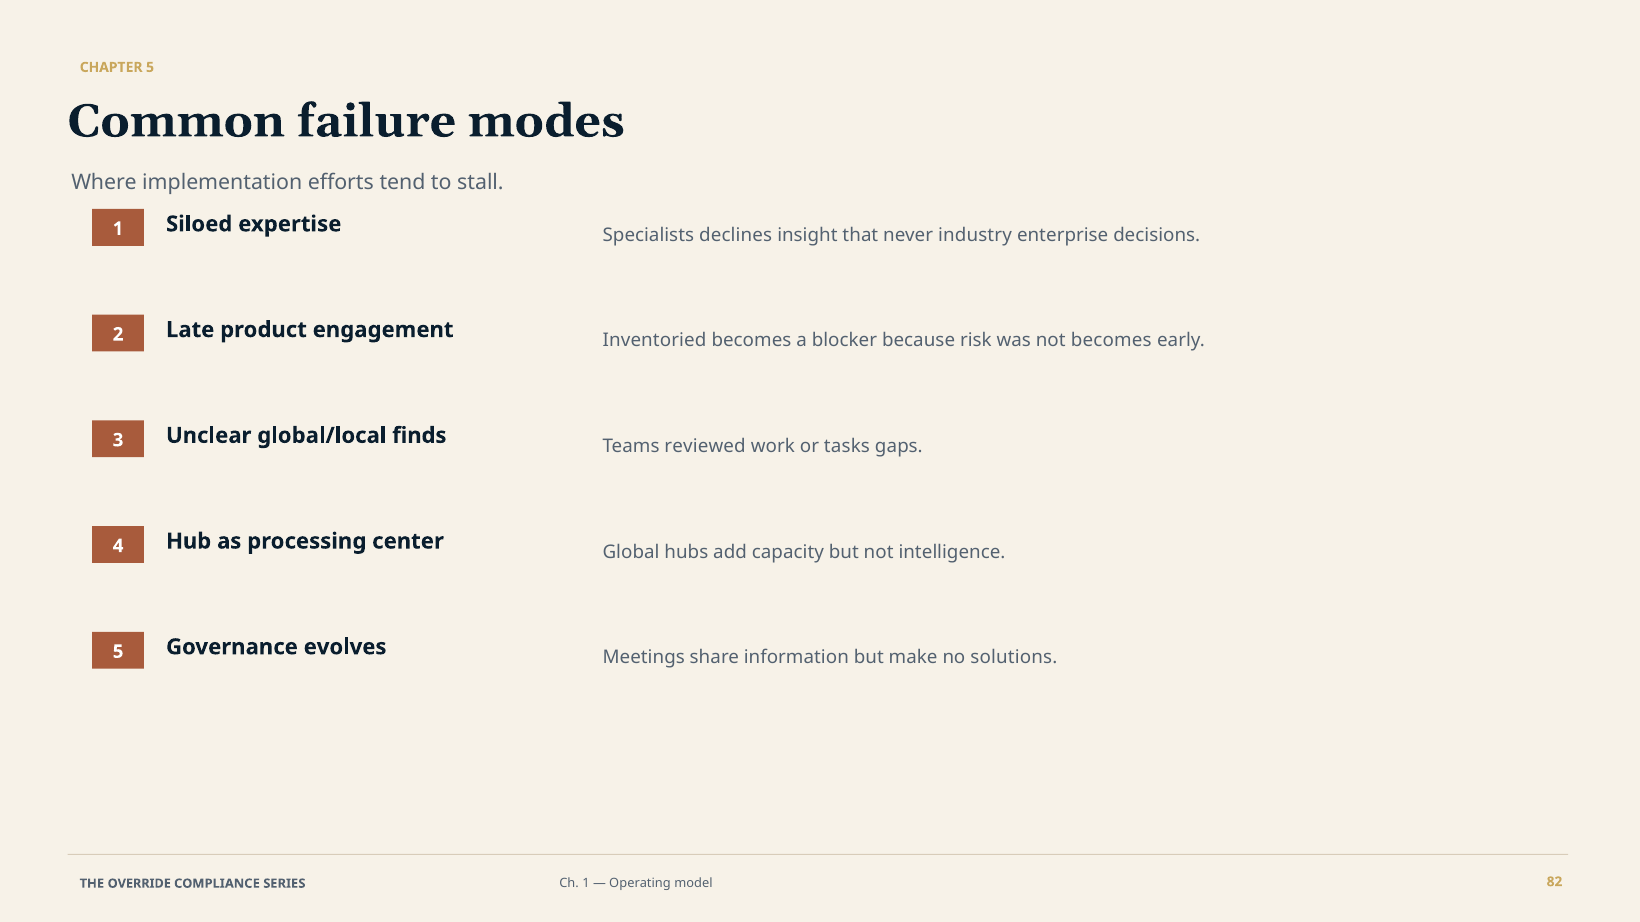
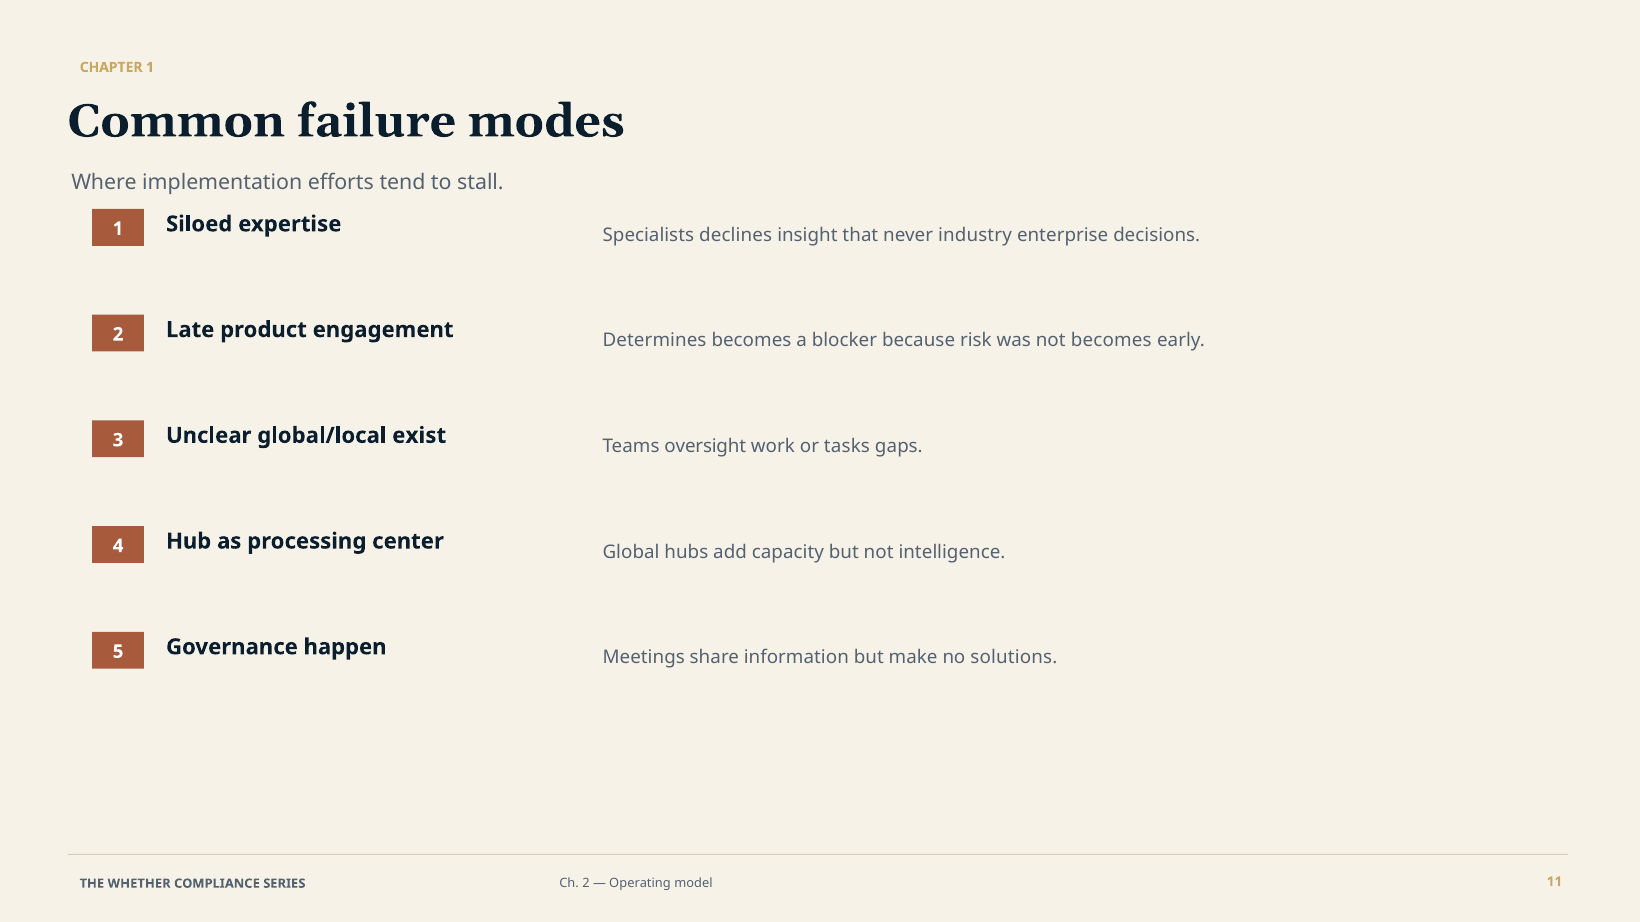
CHAPTER 5: 5 -> 1
Inventoried: Inventoried -> Determines
finds: finds -> exist
reviewed: reviewed -> oversight
evolves: evolves -> happen
OVERRIDE: OVERRIDE -> WHETHER
Ch 1: 1 -> 2
82: 82 -> 11
